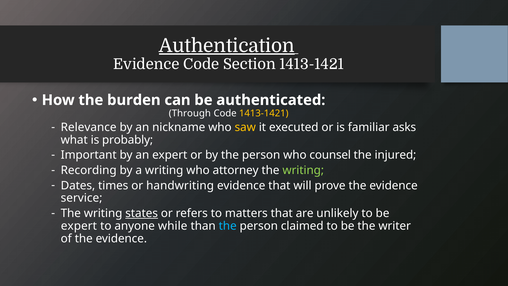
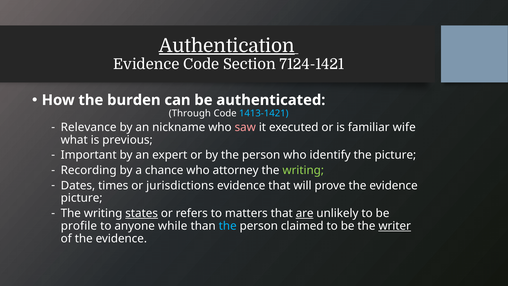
Section 1413-1421: 1413-1421 -> 7124-1421
1413-1421 at (264, 113) colour: yellow -> light blue
saw colour: yellow -> pink
asks: asks -> wife
probably: probably -> previous
counsel: counsel -> identify
the injured: injured -> picture
a writing: writing -> chance
handwriting: handwriting -> jurisdictions
service at (82, 198): service -> picture
are underline: none -> present
expert at (79, 226): expert -> profile
writer underline: none -> present
